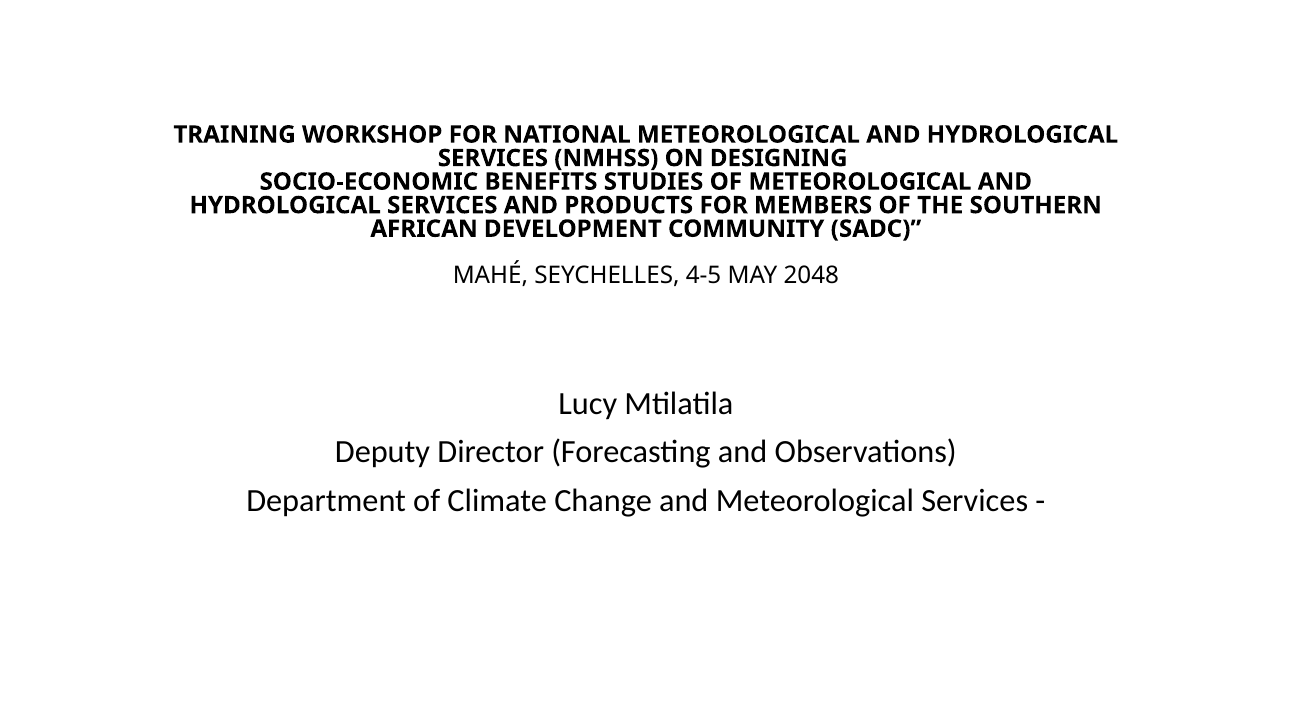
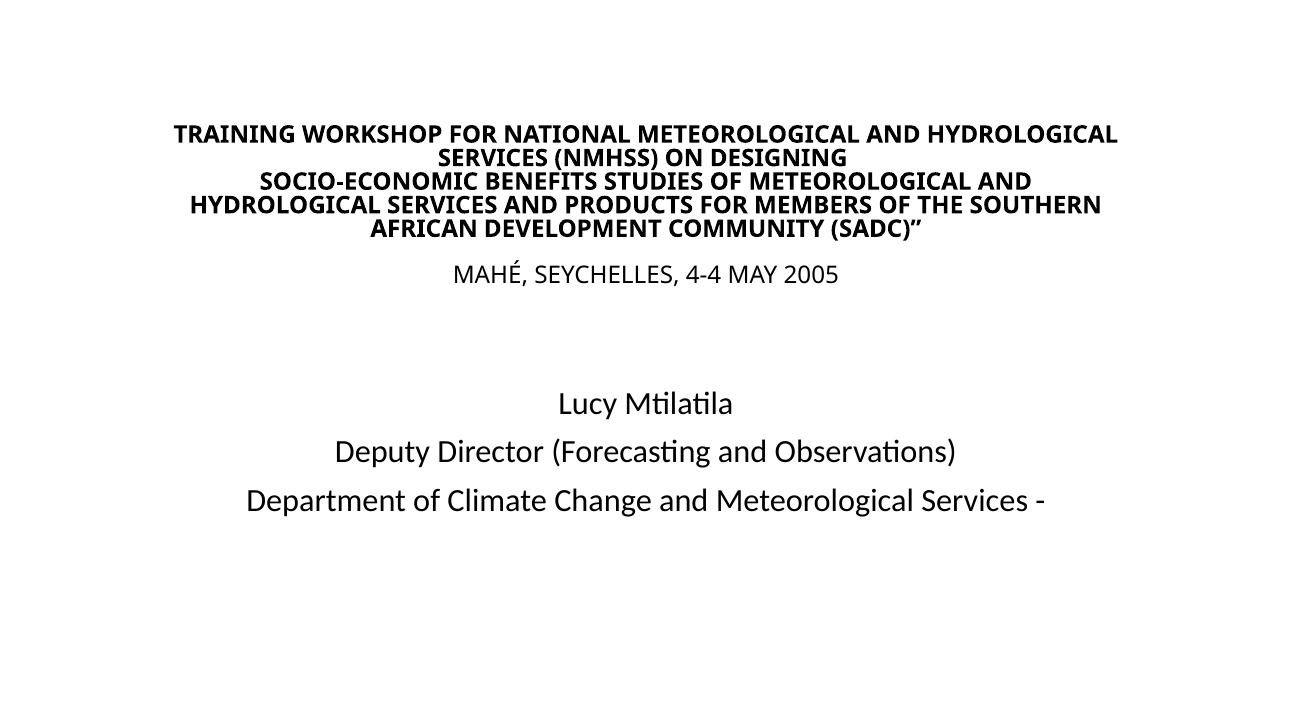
4-5: 4-5 -> 4-4
2048: 2048 -> 2005
